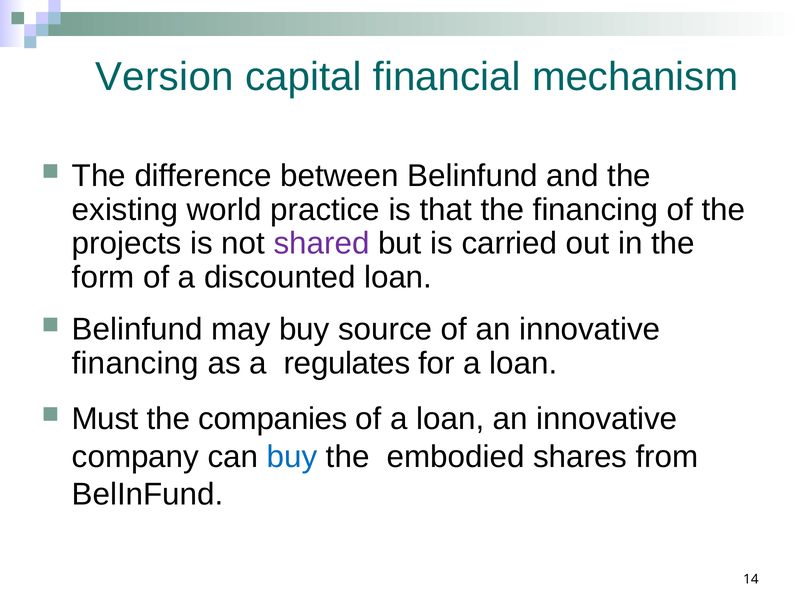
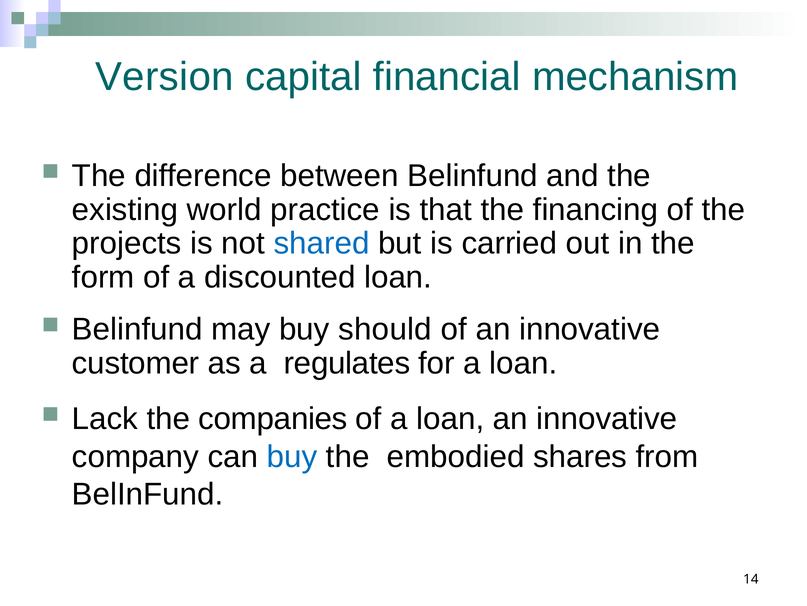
shared colour: purple -> blue
source: source -> should
financing at (135, 363): financing -> customer
Must: Must -> Lack
